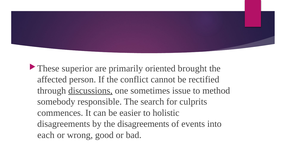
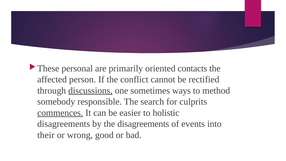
superior: superior -> personal
brought: brought -> contacts
issue: issue -> ways
commences underline: none -> present
each: each -> their
